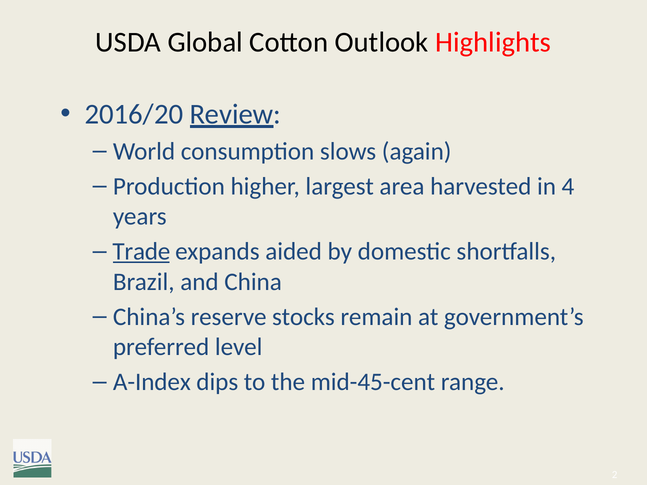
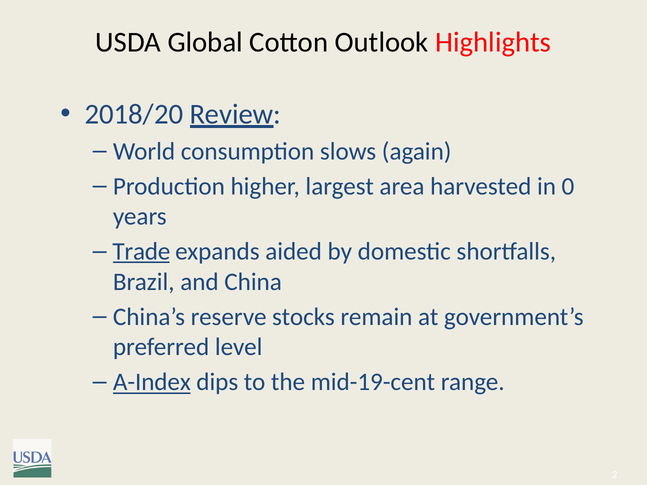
2016/20: 2016/20 -> 2018/20
4: 4 -> 0
A-Index underline: none -> present
mid-45-cent: mid-45-cent -> mid-19-cent
